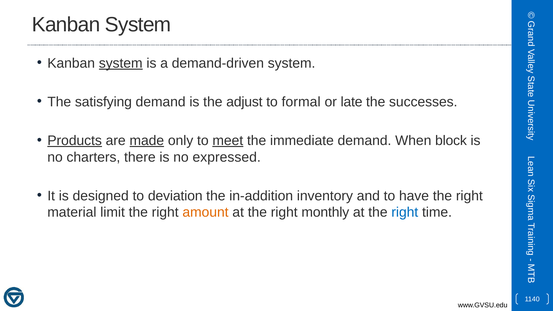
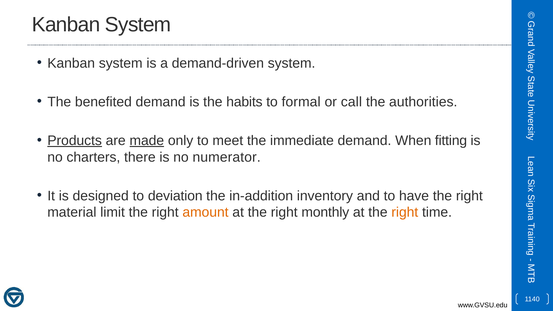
system at (121, 63) underline: present -> none
satisfying: satisfying -> benefited
adjust: adjust -> habits
late: late -> call
successes: successes -> authorities
meet underline: present -> none
block: block -> fitting
expressed: expressed -> numerator
right at (405, 212) colour: blue -> orange
